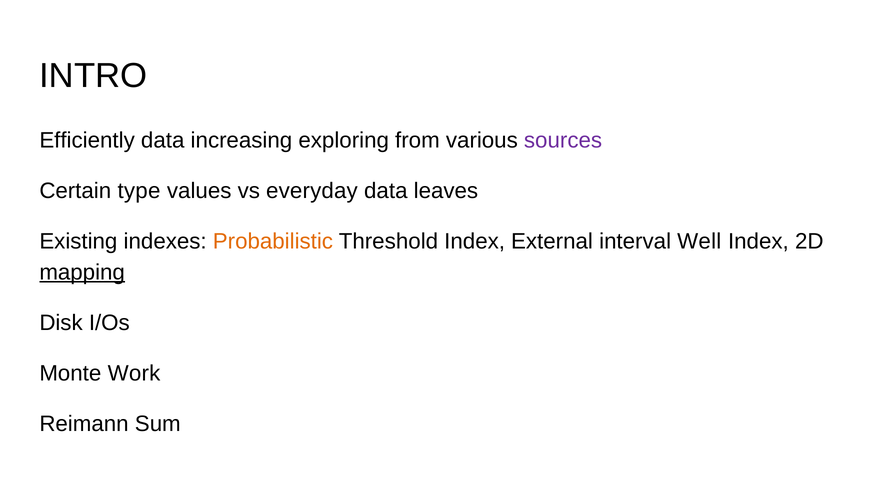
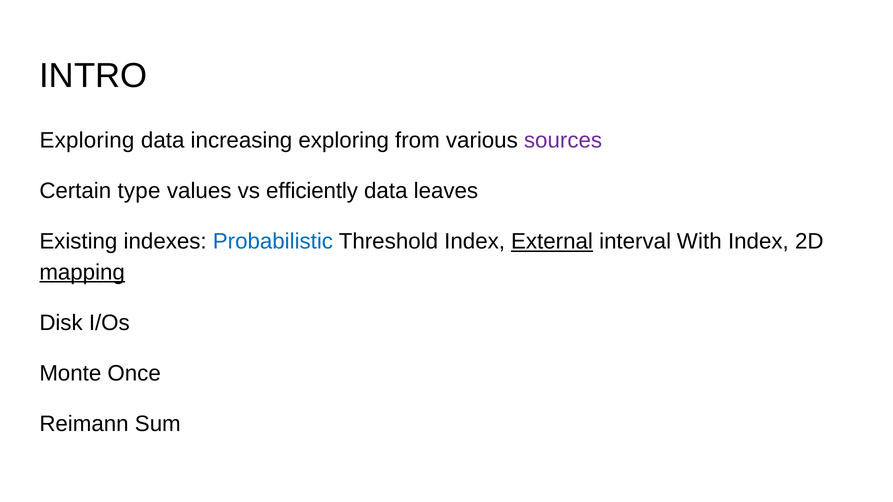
Efficiently at (87, 140): Efficiently -> Exploring
everyday: everyday -> efficiently
Probabilistic colour: orange -> blue
External underline: none -> present
Well: Well -> With
Work: Work -> Once
